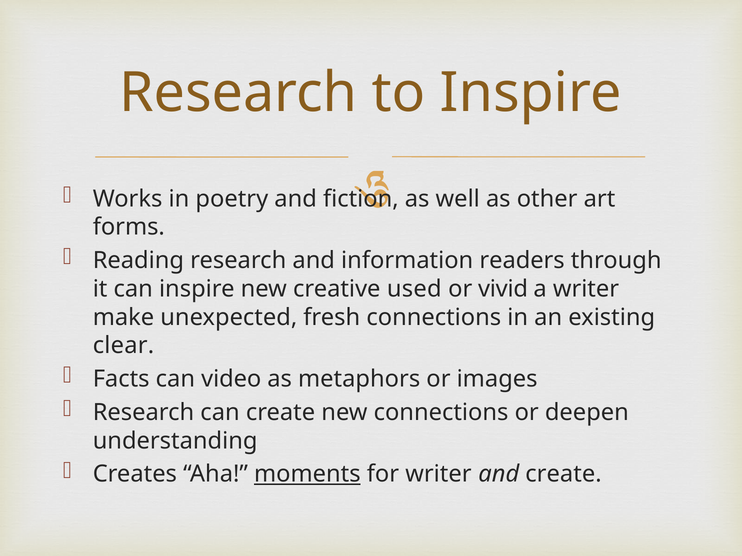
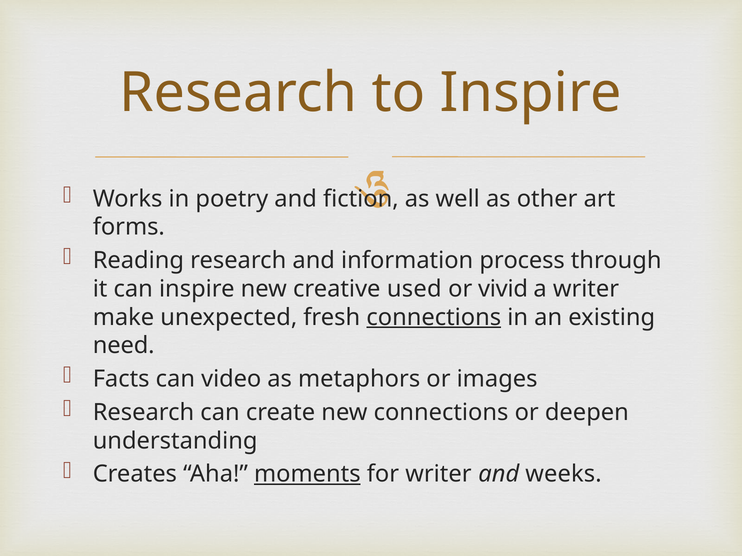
readers: readers -> process
connections at (434, 318) underline: none -> present
clear: clear -> need
and create: create -> weeks
